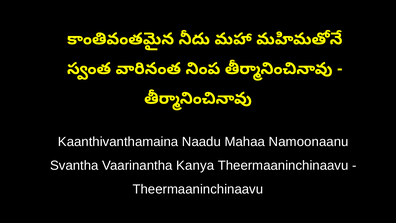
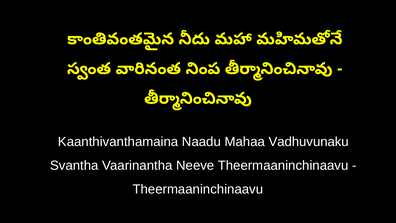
Namoonaanu: Namoonaanu -> Vadhuvunaku
Kanya: Kanya -> Neeve
